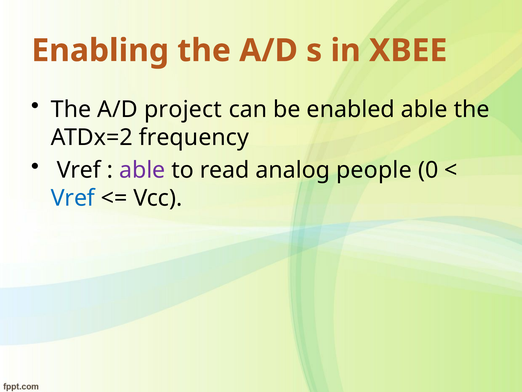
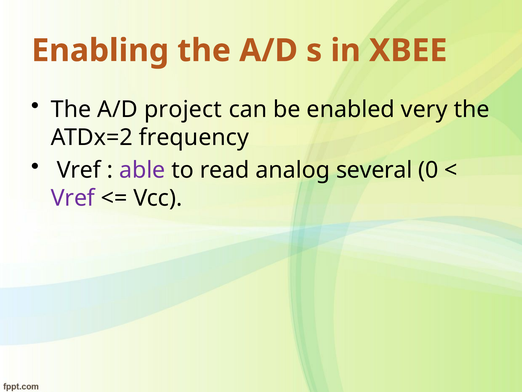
enabled able: able -> very
people: people -> several
Vref at (73, 198) colour: blue -> purple
